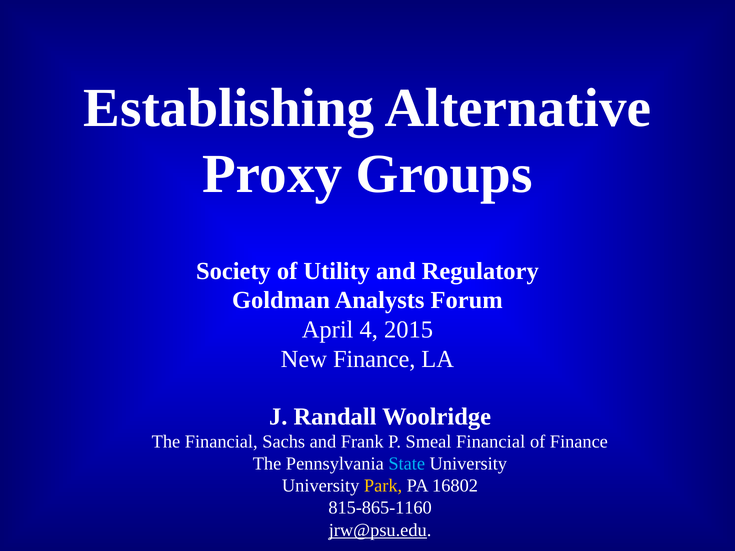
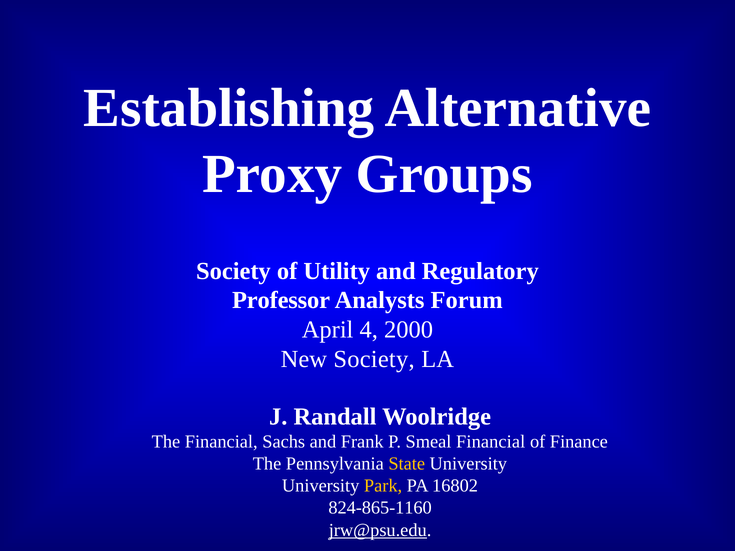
Goldman: Goldman -> Professor
2015: 2015 -> 2000
New Finance: Finance -> Society
State colour: light blue -> yellow
815-865-1160: 815-865-1160 -> 824-865-1160
